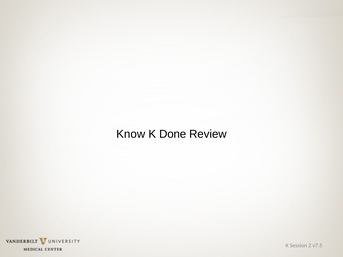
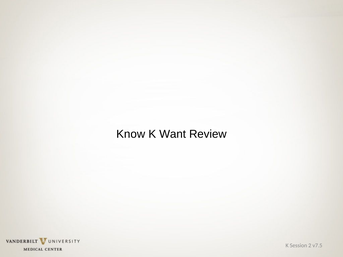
Done: Done -> Want
